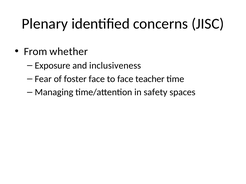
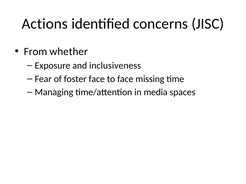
Plenary: Plenary -> Actions
teacher: teacher -> missing
safety: safety -> media
